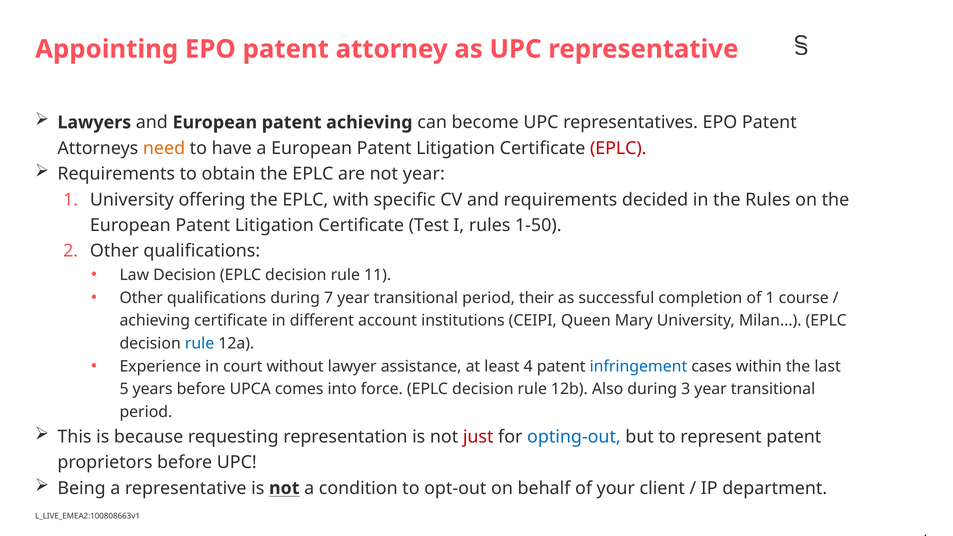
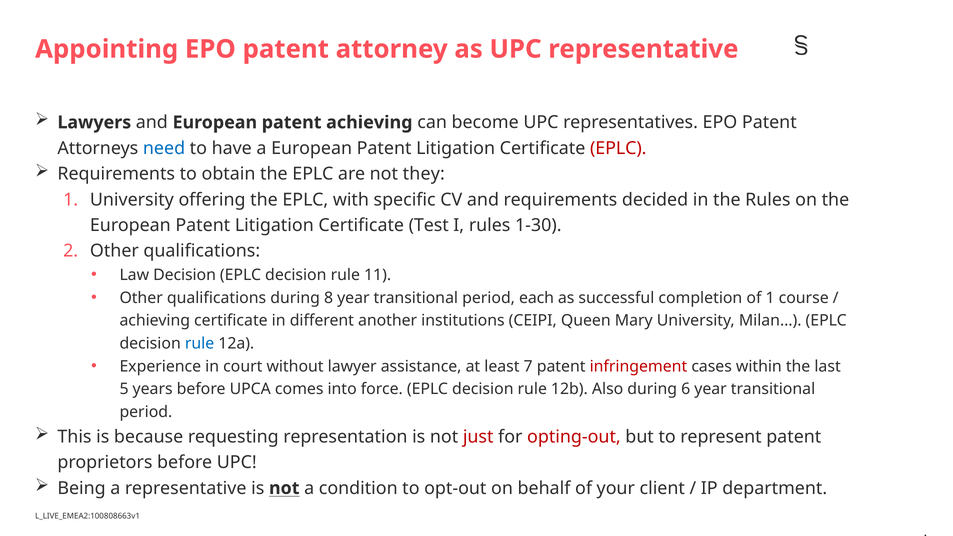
need colour: orange -> blue
not year: year -> they
1-50: 1-50 -> 1-30
7: 7 -> 8
their: their -> each
account: account -> another
4: 4 -> 7
infringement colour: blue -> red
3: 3 -> 6
opting-out colour: blue -> red
